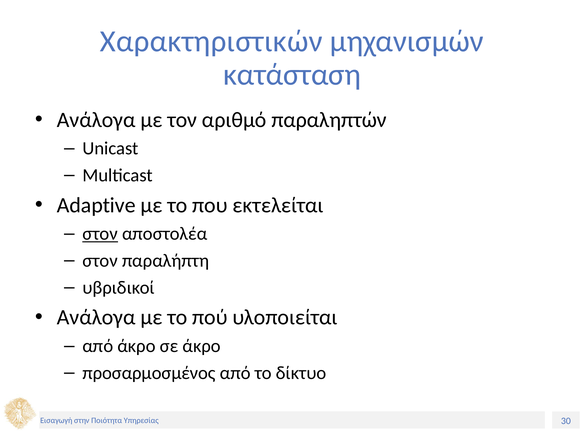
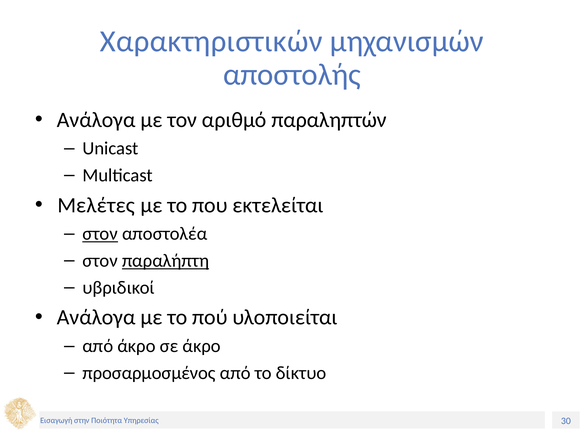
κατάσταση: κατάσταση -> αποστολής
Adaptive: Adaptive -> Μελέτες
παραλήπτη underline: none -> present
